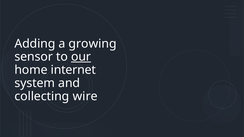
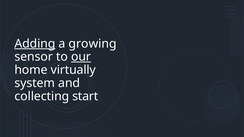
Adding underline: none -> present
internet: internet -> virtually
wire: wire -> start
